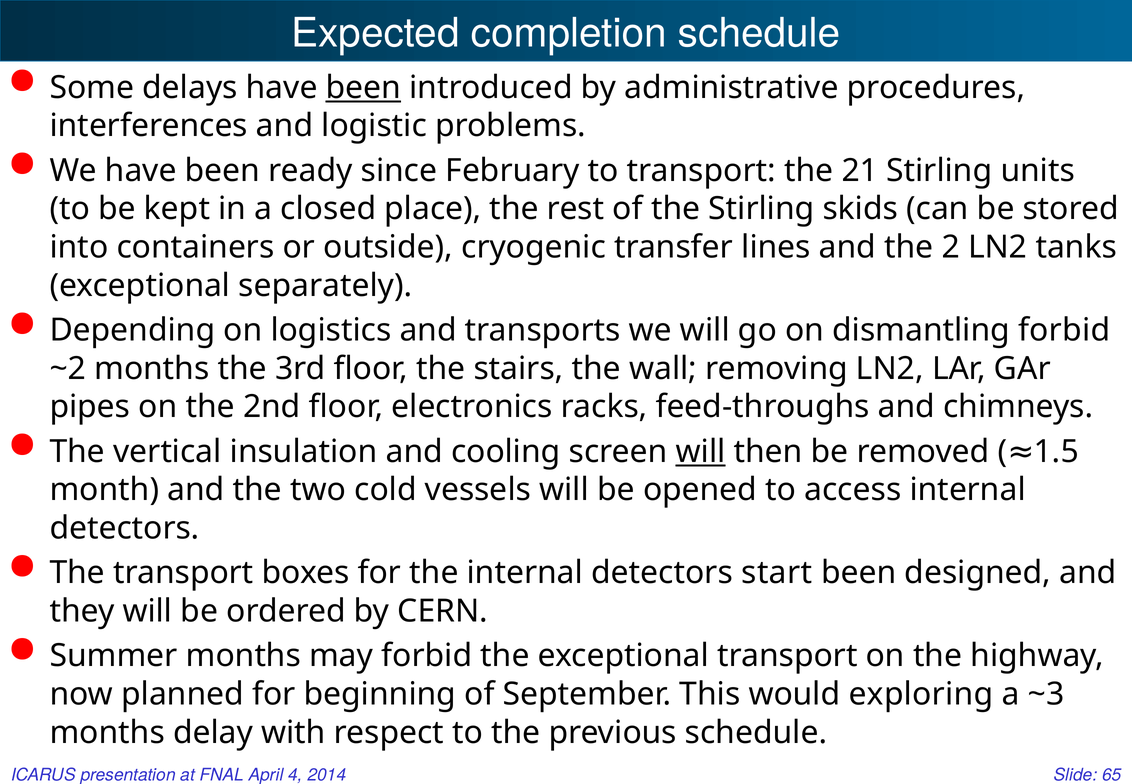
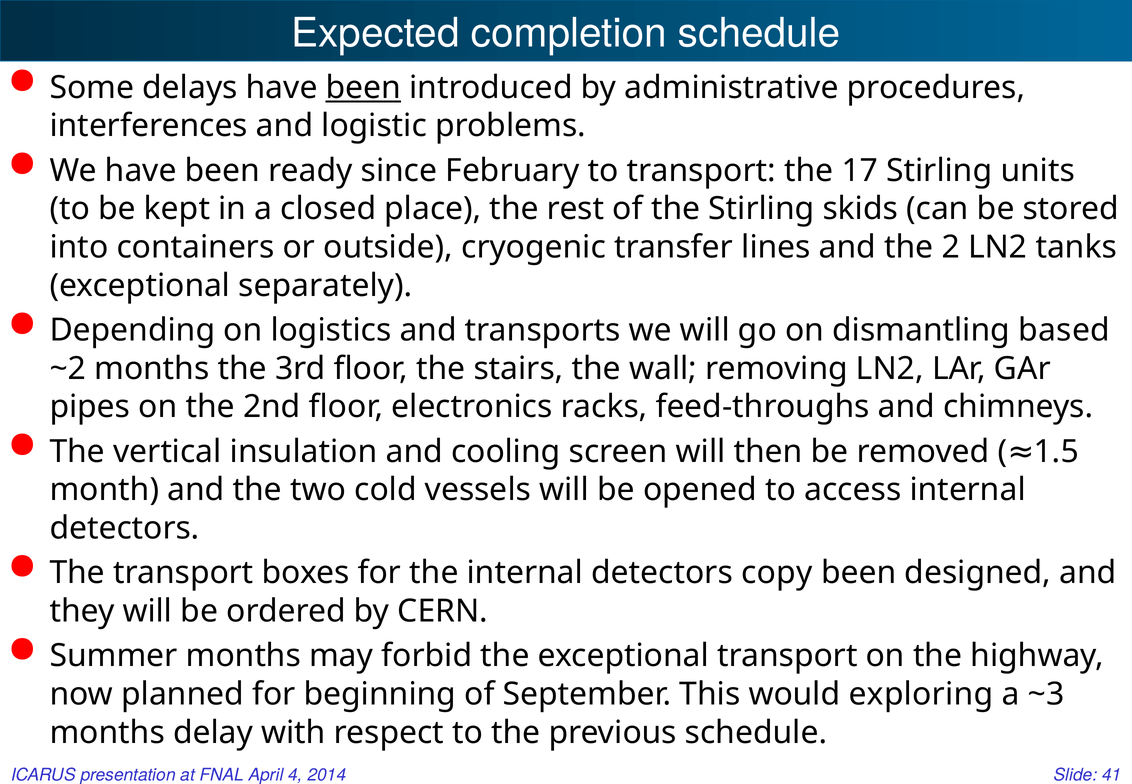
21: 21 -> 17
dismantling forbid: forbid -> based
will at (701, 451) underline: present -> none
start: start -> copy
65: 65 -> 41
